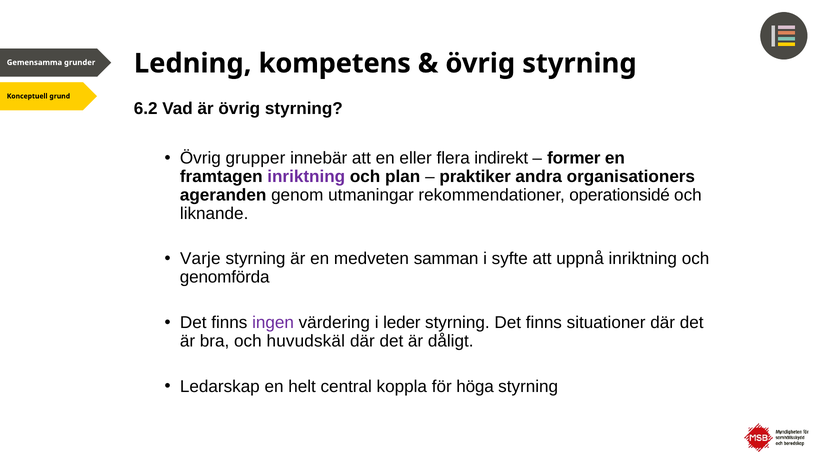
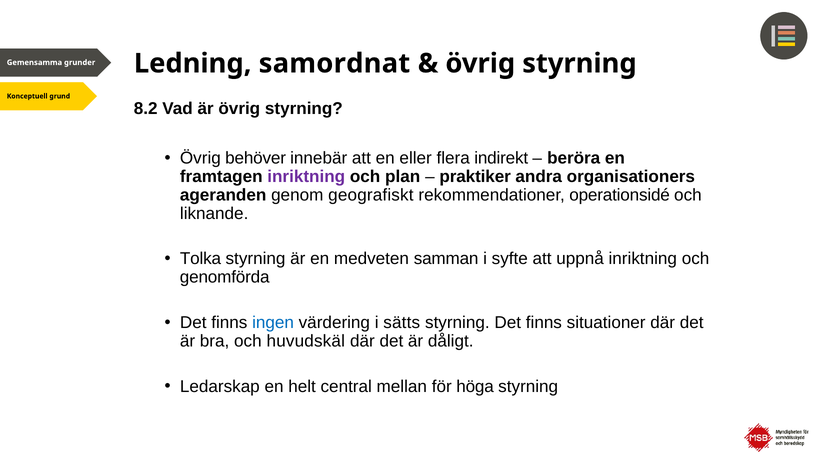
kompetens: kompetens -> samordnat
6.2: 6.2 -> 8.2
grupper: grupper -> behöver
former: former -> beröra
utmaningar: utmaningar -> geografiskt
Varje: Varje -> Tolka
ingen colour: purple -> blue
leder: leder -> sätts
koppla: koppla -> mellan
